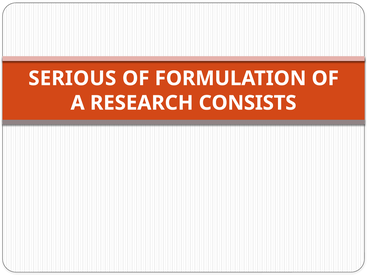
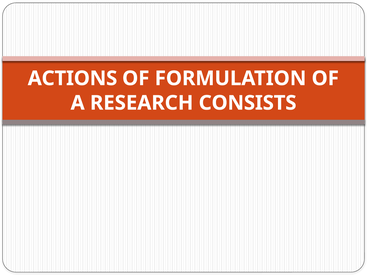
SERIOUS: SERIOUS -> ACTIONS
